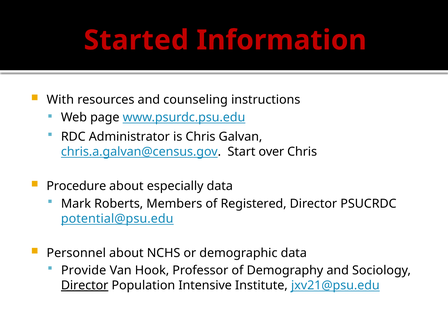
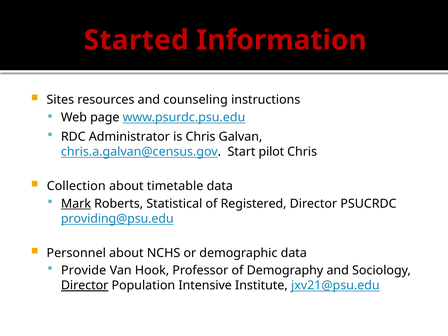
With: With -> Sites
over: over -> pilot
Procedure: Procedure -> Collection
especially: especially -> timetable
Mark underline: none -> present
Members: Members -> Statistical
potential@psu.edu: potential@psu.edu -> providing@psu.edu
